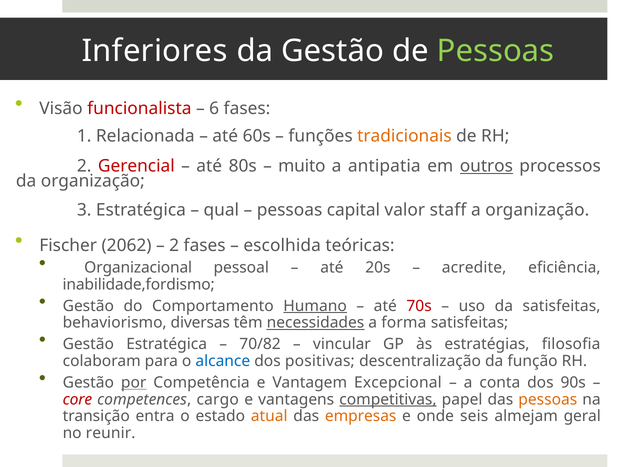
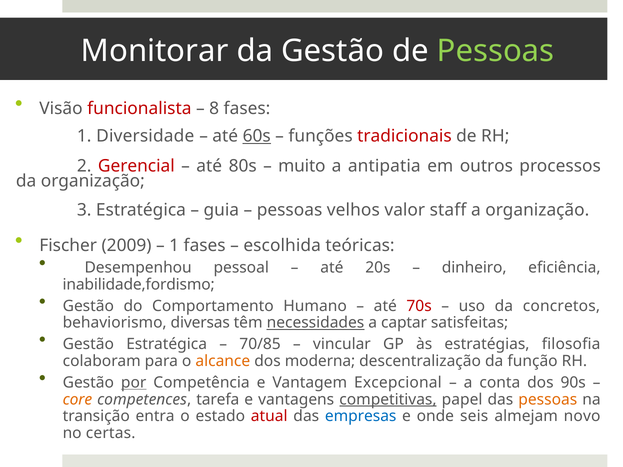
Inferiores: Inferiores -> Monitorar
6: 6 -> 8
Relacionada: Relacionada -> Diversidade
60s underline: none -> present
tradicionais colour: orange -> red
outros underline: present -> none
qual: qual -> guia
capital: capital -> velhos
2062: 2062 -> 2009
2 at (174, 246): 2 -> 1
Organizacional: Organizacional -> Desempenhou
acredite: acredite -> dinheiro
Humano underline: present -> none
da satisfeitas: satisfeitas -> concretos
forma: forma -> captar
70/82: 70/82 -> 70/85
alcance colour: blue -> orange
positivas: positivas -> moderna
core colour: red -> orange
cargo: cargo -> tarefa
atual colour: orange -> red
empresas colour: orange -> blue
geral: geral -> novo
reunir: reunir -> certas
